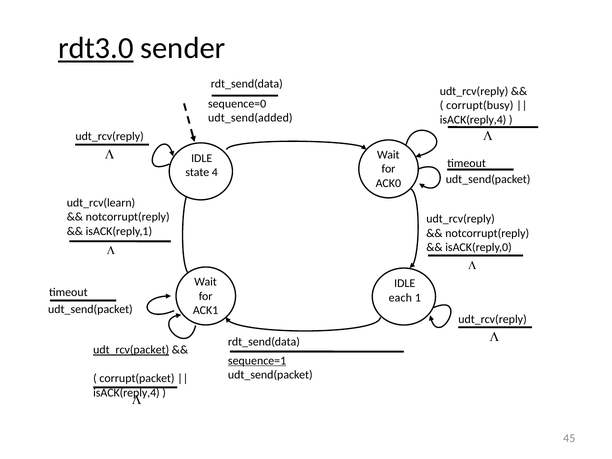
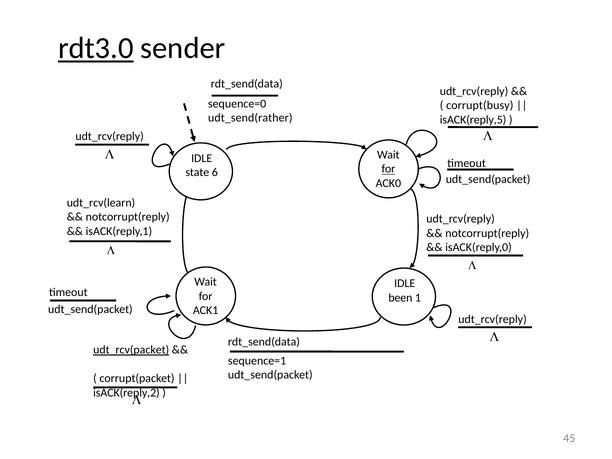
udt_send(added: udt_send(added -> udt_send(rather
isACK(reply,4 at (473, 120): isACK(reply,4 -> isACK(reply,5
for at (388, 169) underline: none -> present
4: 4 -> 6
each: each -> been
sequence=1 underline: present -> none
isACK(reply,4 at (126, 393): isACK(reply,4 -> isACK(reply,2
